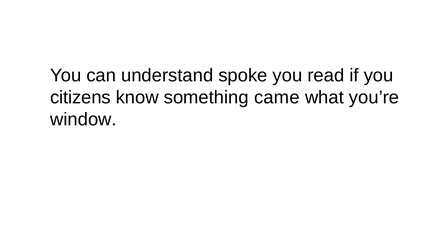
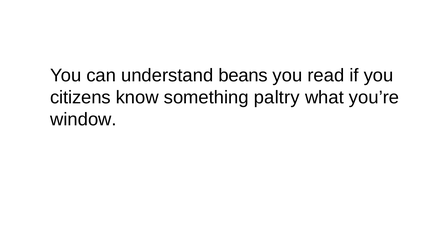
spoke: spoke -> beans
came: came -> paltry
